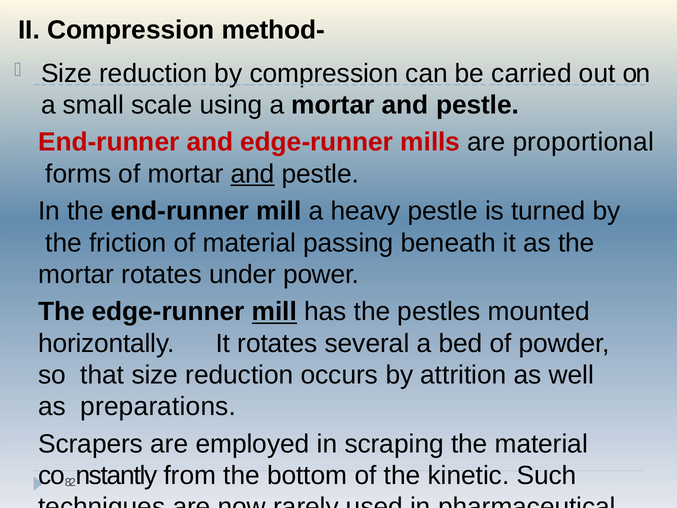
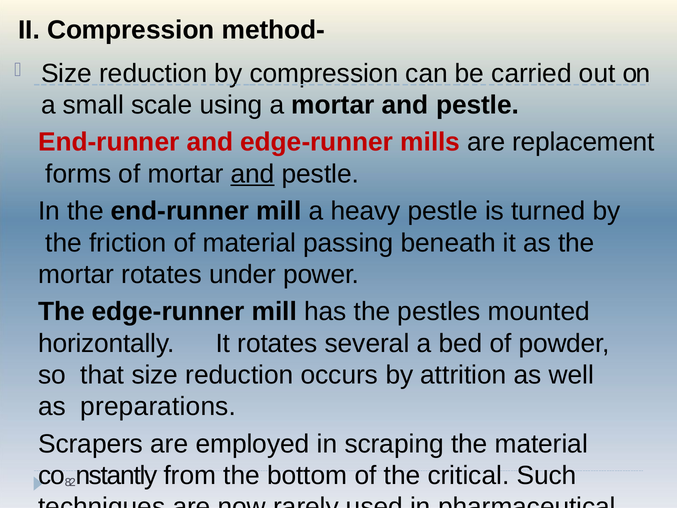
proportional: proportional -> replacement
mill at (274, 312) underline: present -> none
kinetic: kinetic -> critical
